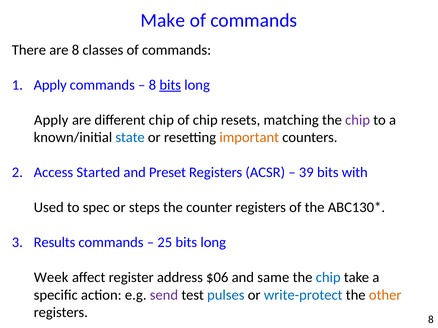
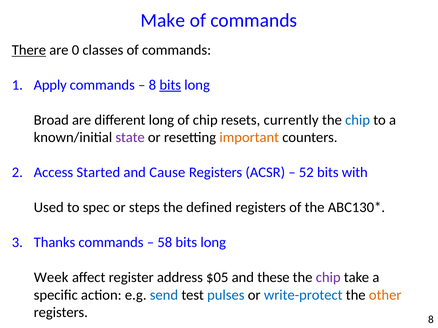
There underline: none -> present
are 8: 8 -> 0
Apply at (51, 120): Apply -> Broad
different chip: chip -> long
matching: matching -> currently
chip at (358, 120) colour: purple -> blue
state colour: blue -> purple
Preset: Preset -> Cause
39: 39 -> 52
counter: counter -> defined
Results: Results -> Thanks
25: 25 -> 58
$06: $06 -> $05
same: same -> these
chip at (328, 278) colour: blue -> purple
send colour: purple -> blue
